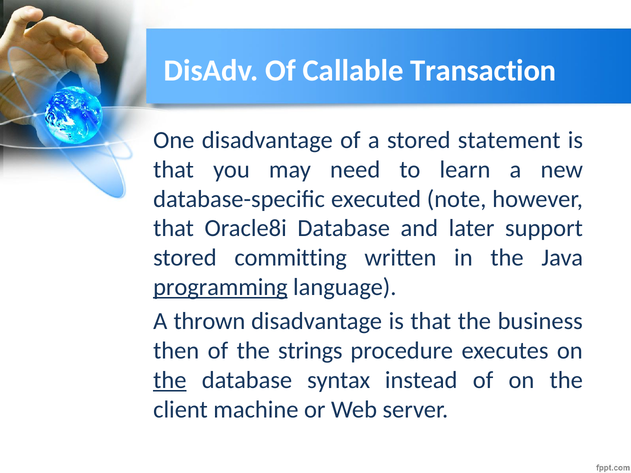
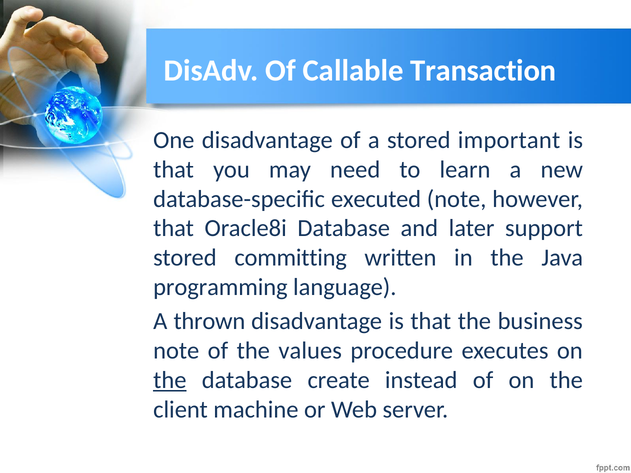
statement: statement -> important
programming underline: present -> none
then at (176, 351): then -> note
strings: strings -> values
syntax: syntax -> create
